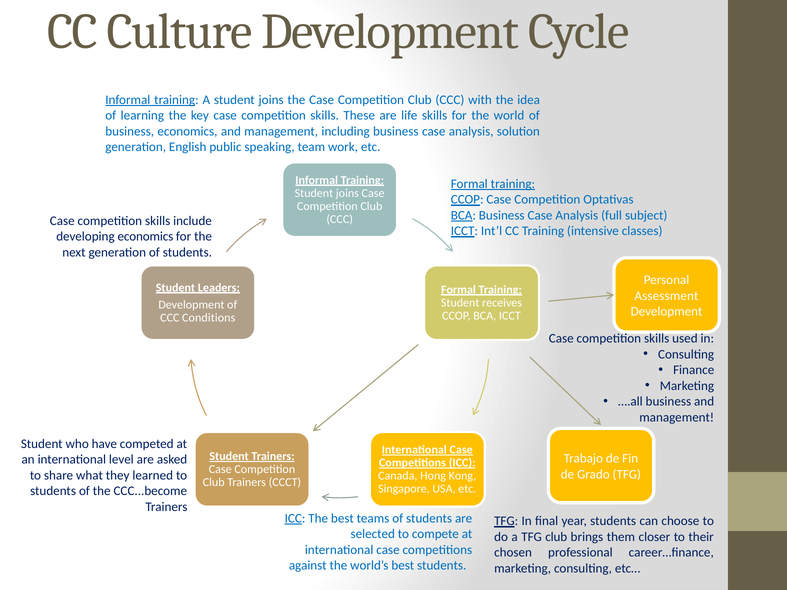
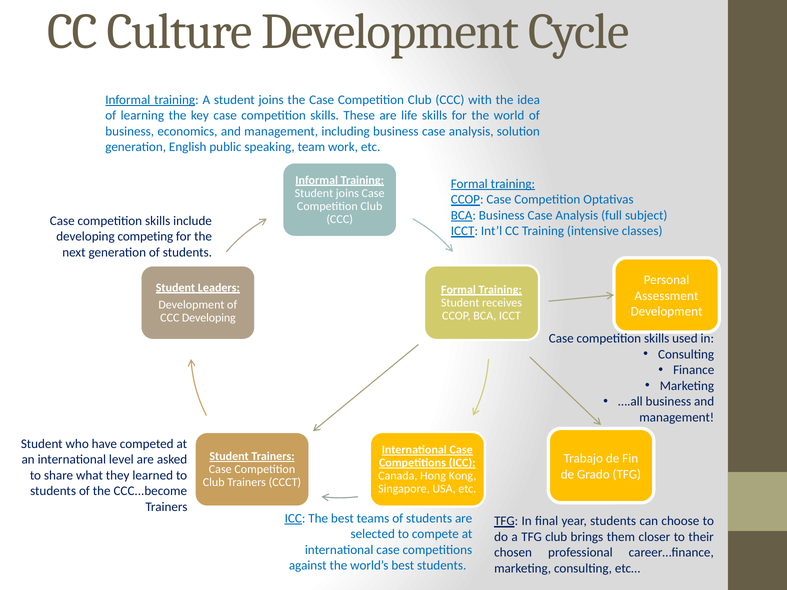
developing economics: economics -> competing
CCC Conditions: Conditions -> Developing
